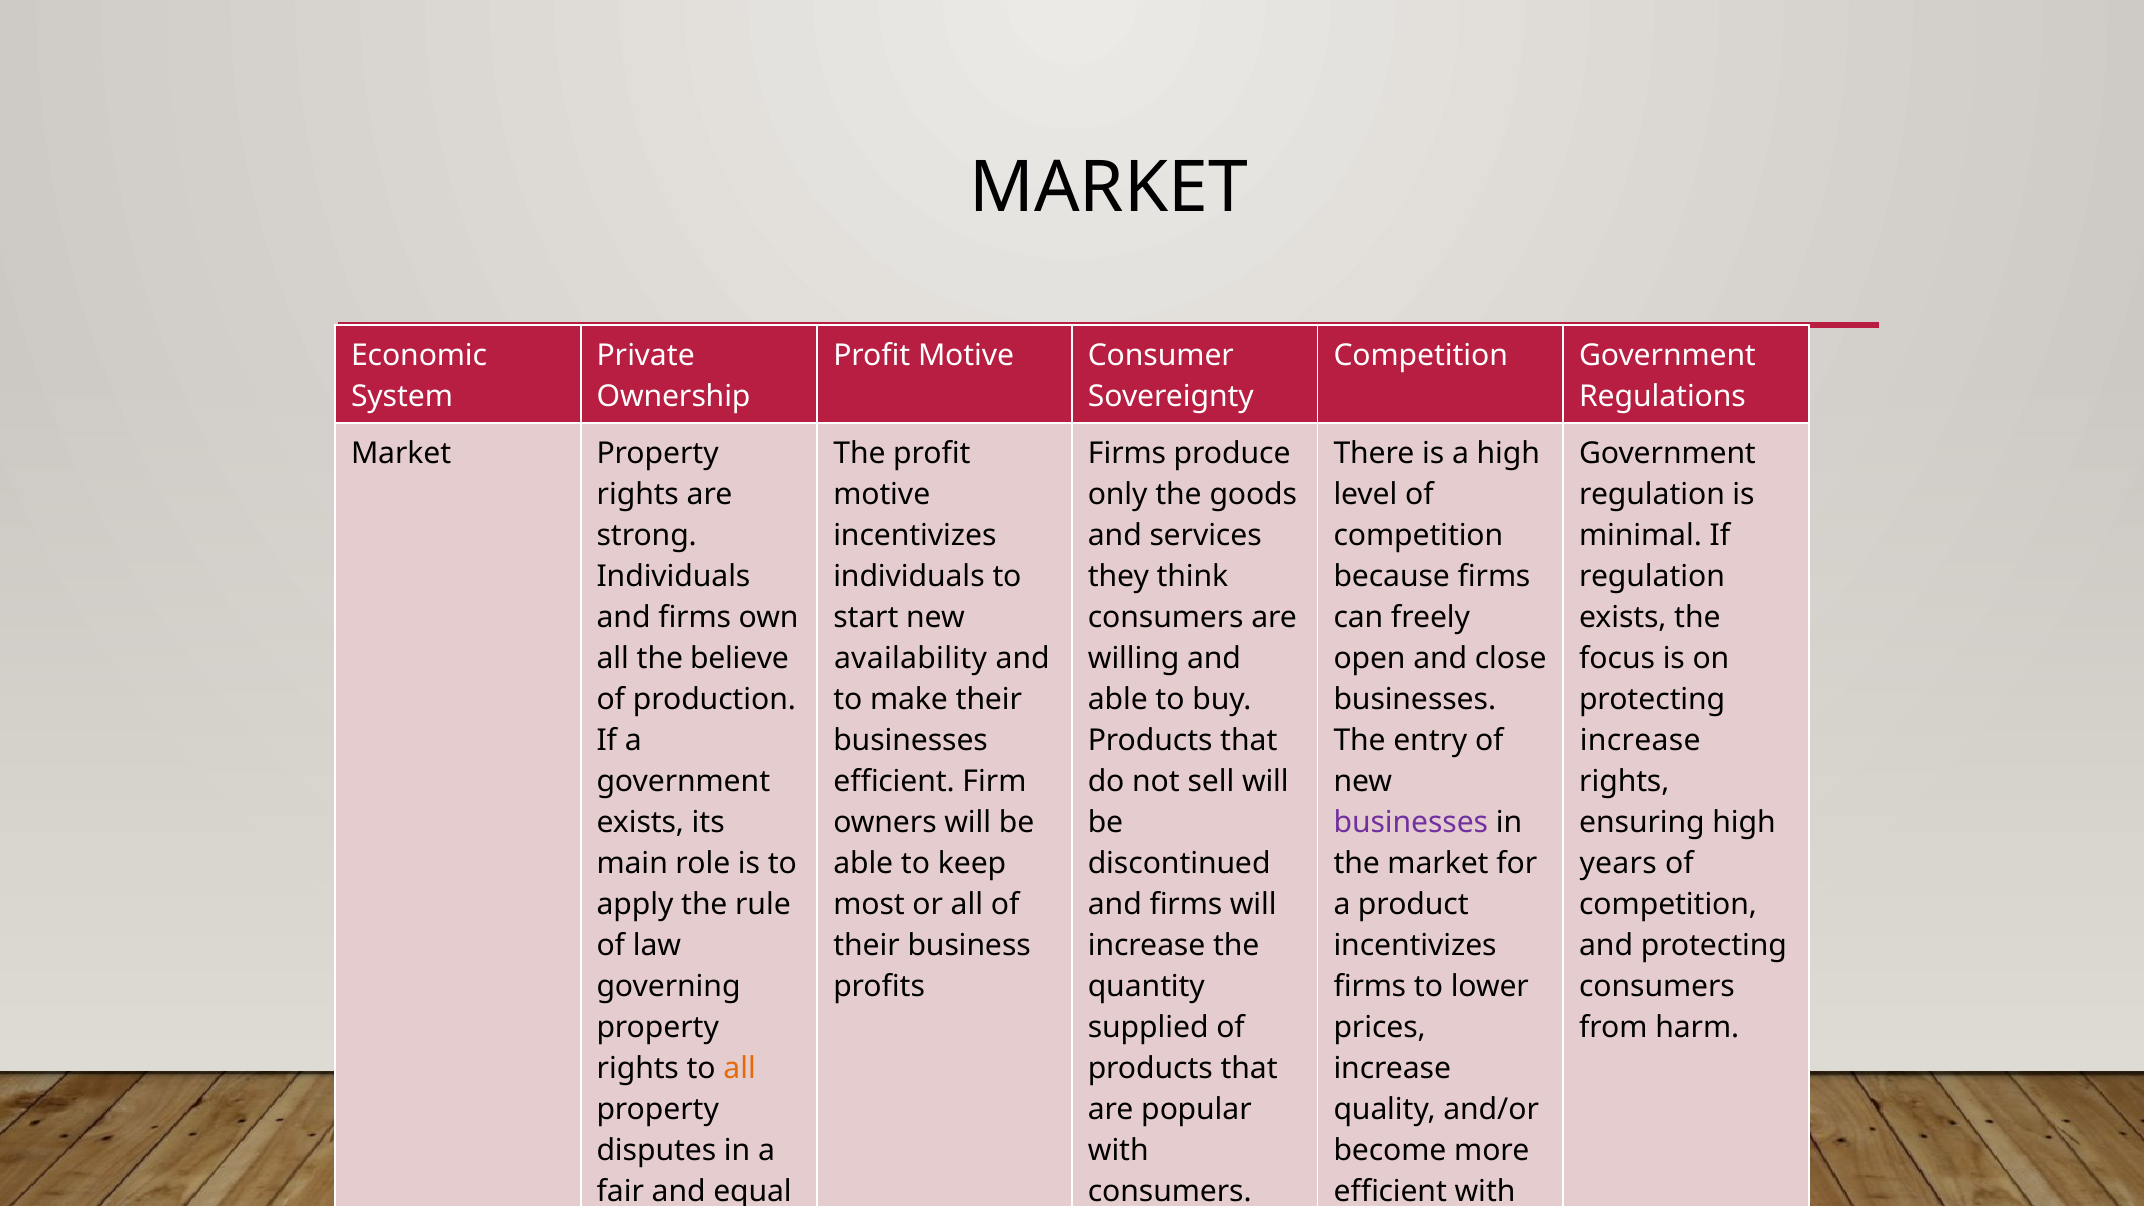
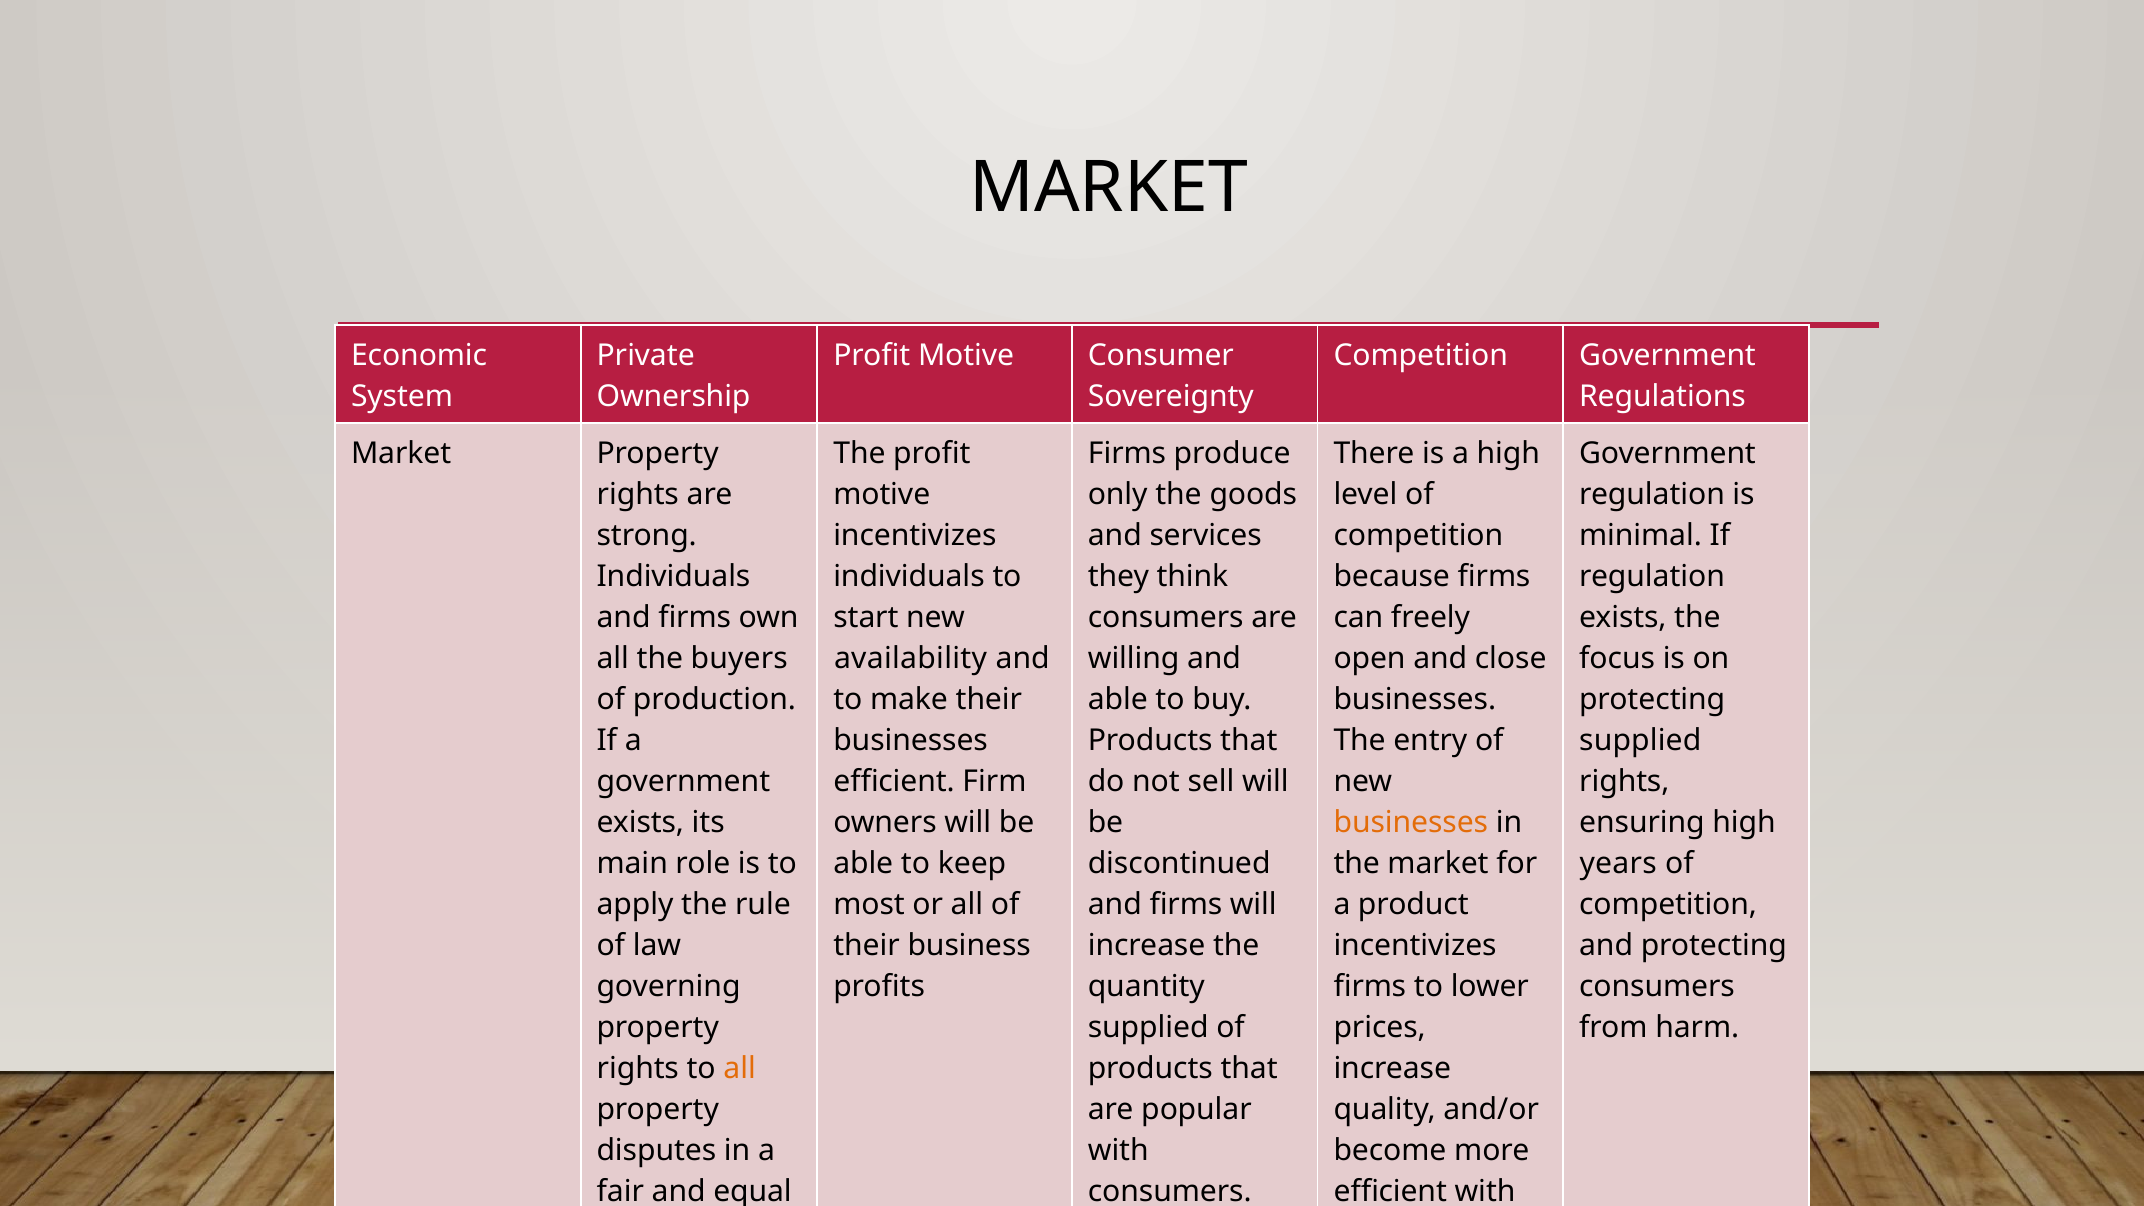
believe: believe -> buyers
increase at (1640, 741): increase -> supplied
businesses at (1411, 823) colour: purple -> orange
